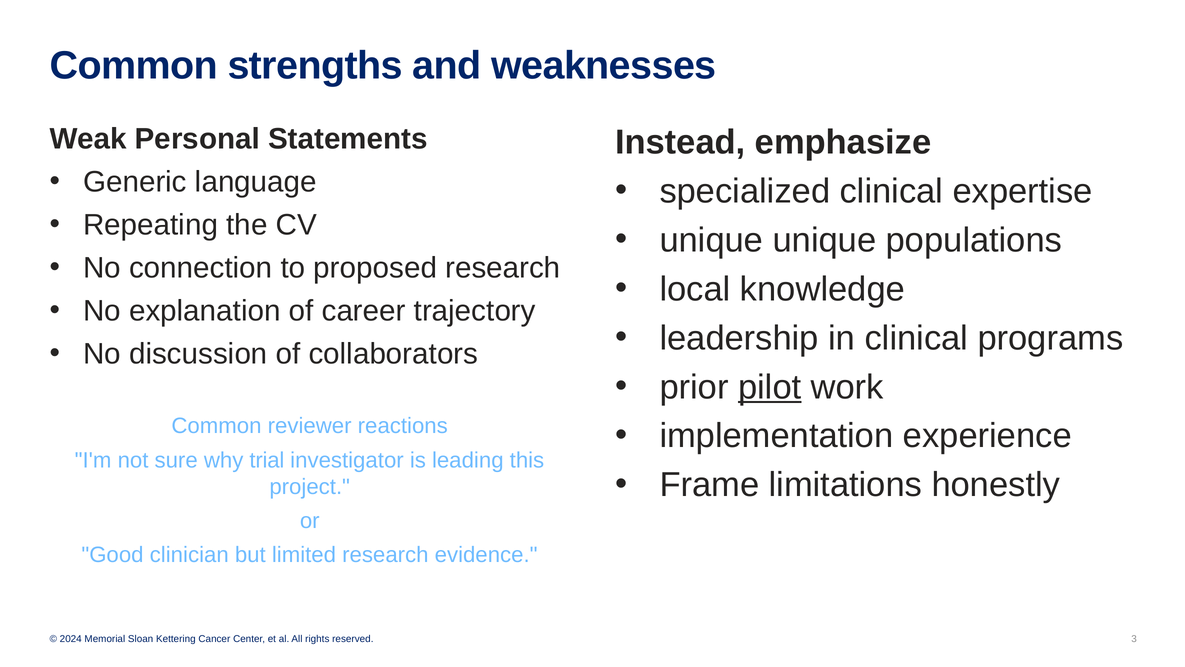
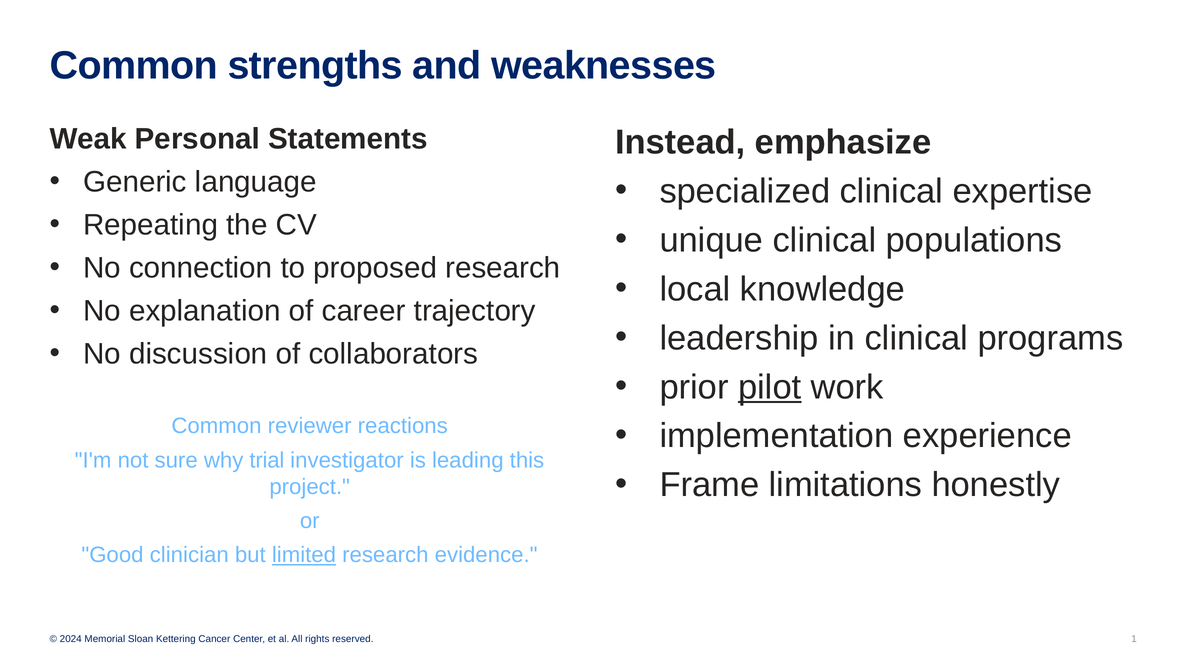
unique unique: unique -> clinical
limited underline: none -> present
3: 3 -> 1
